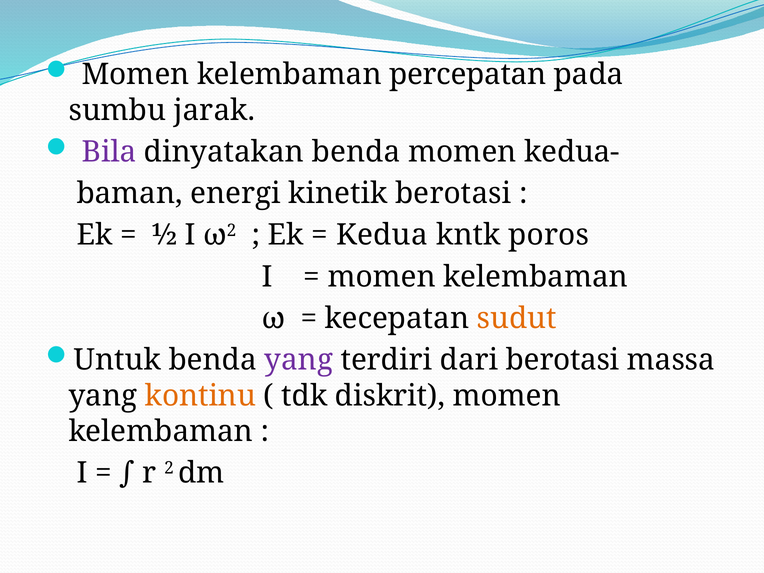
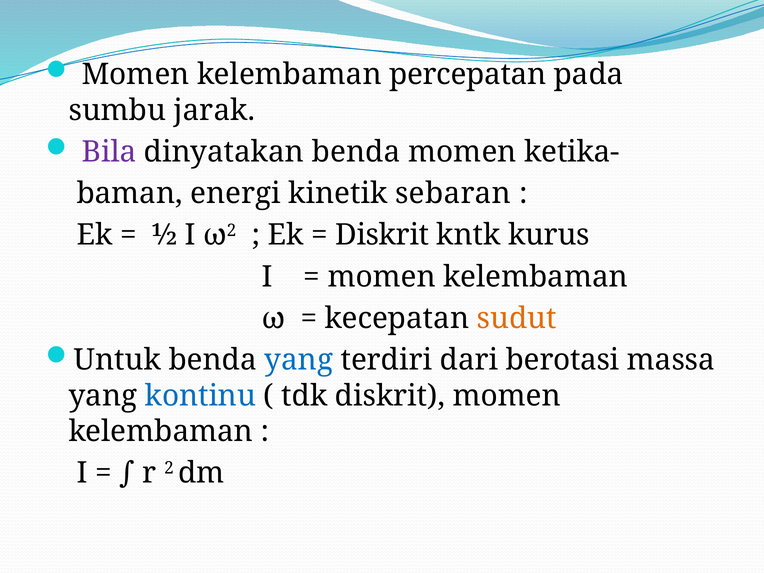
kedua-: kedua- -> ketika-
kinetik berotasi: berotasi -> sebaran
Kedua at (382, 235): Kedua -> Diskrit
poros: poros -> kurus
yang at (299, 360) colour: purple -> blue
kontinu colour: orange -> blue
